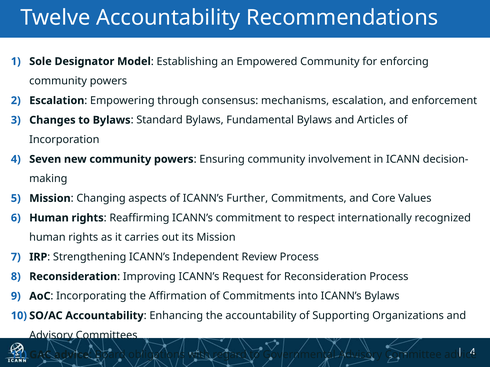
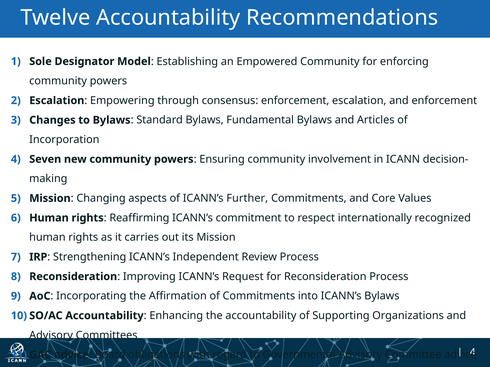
consensus mechanisms: mechanisms -> enforcement
